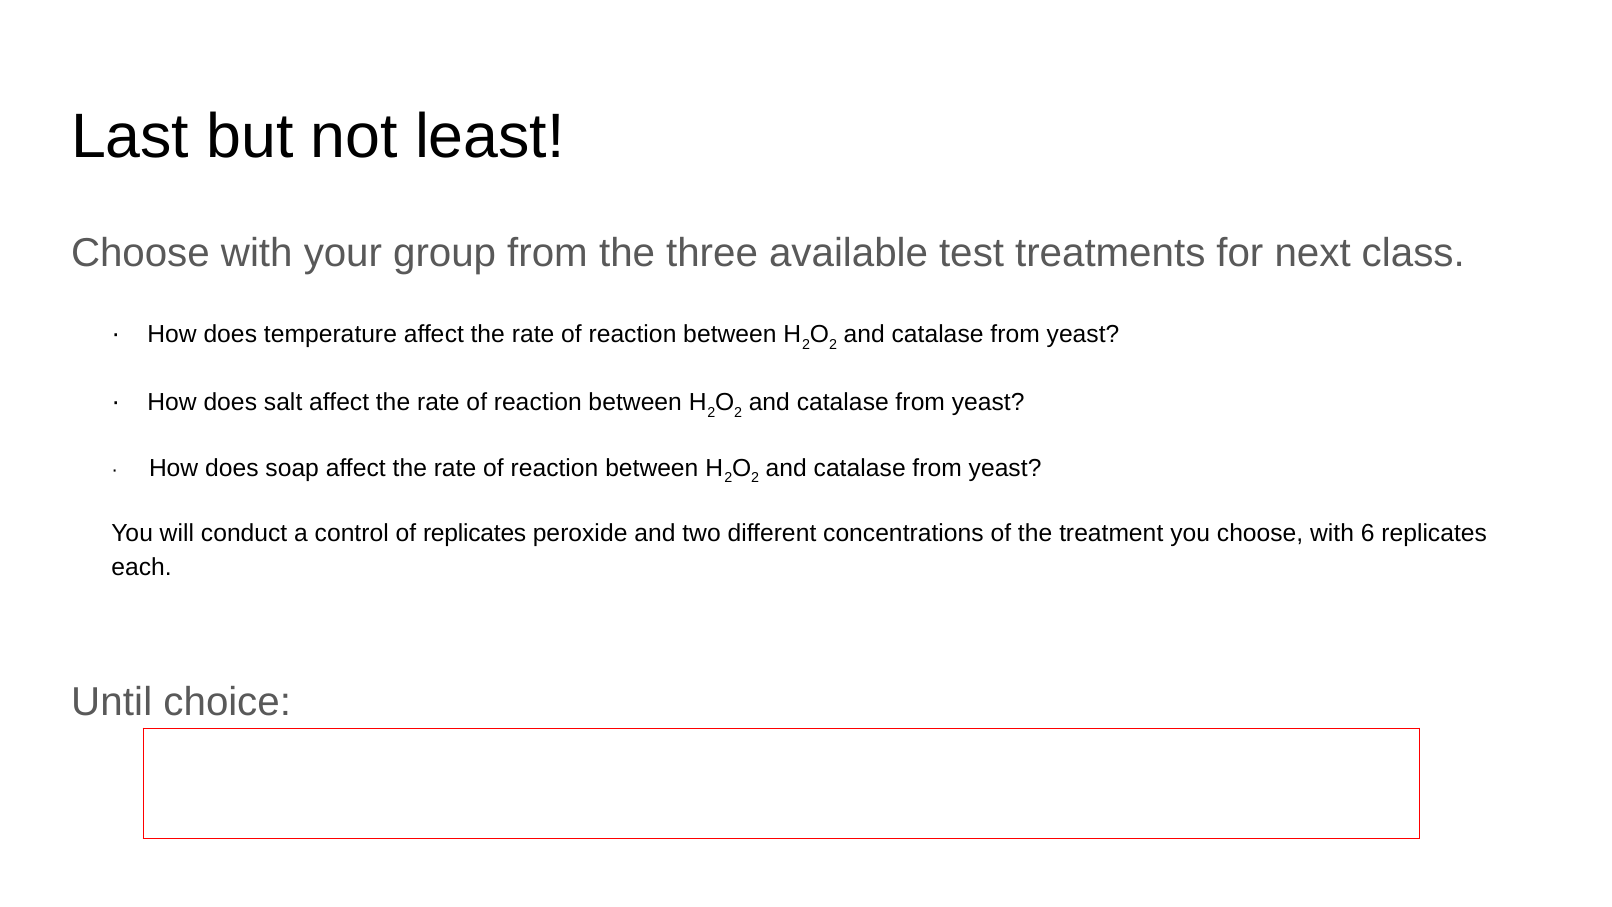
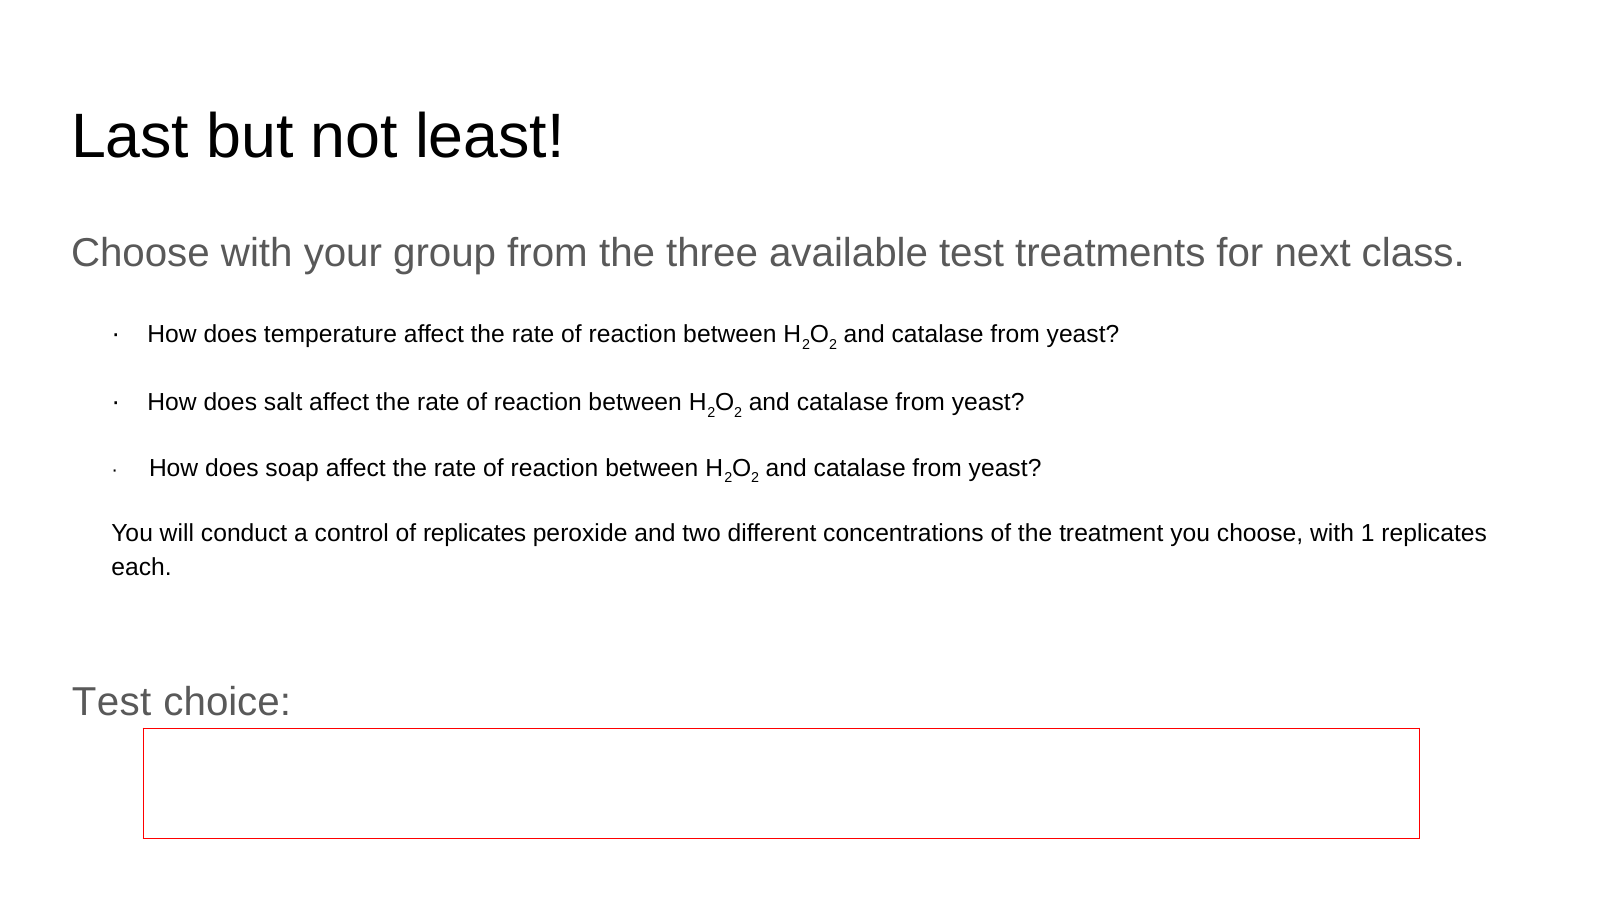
6: 6 -> 1
Until at (112, 702): Until -> Test
